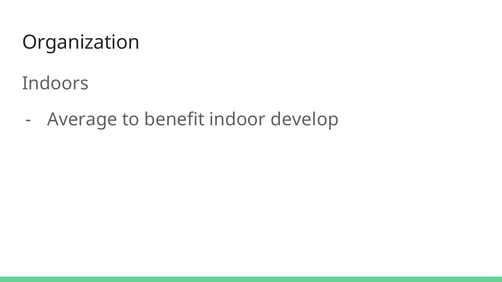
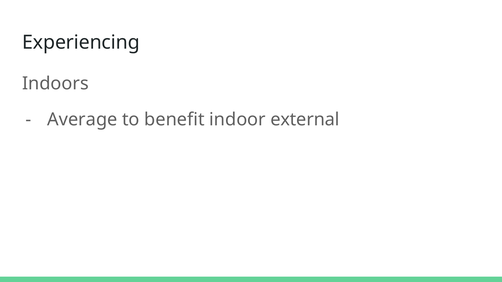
Organization: Organization -> Experiencing
develop: develop -> external
